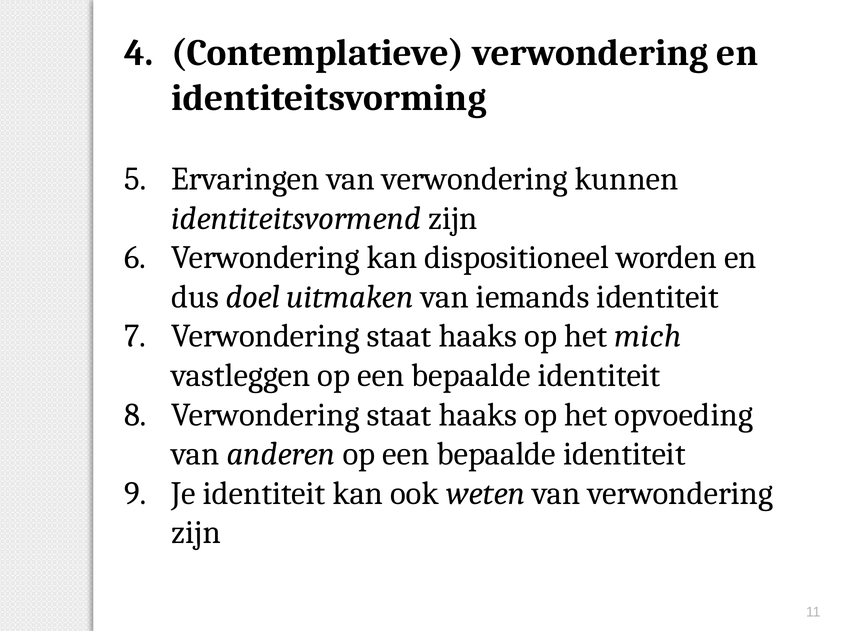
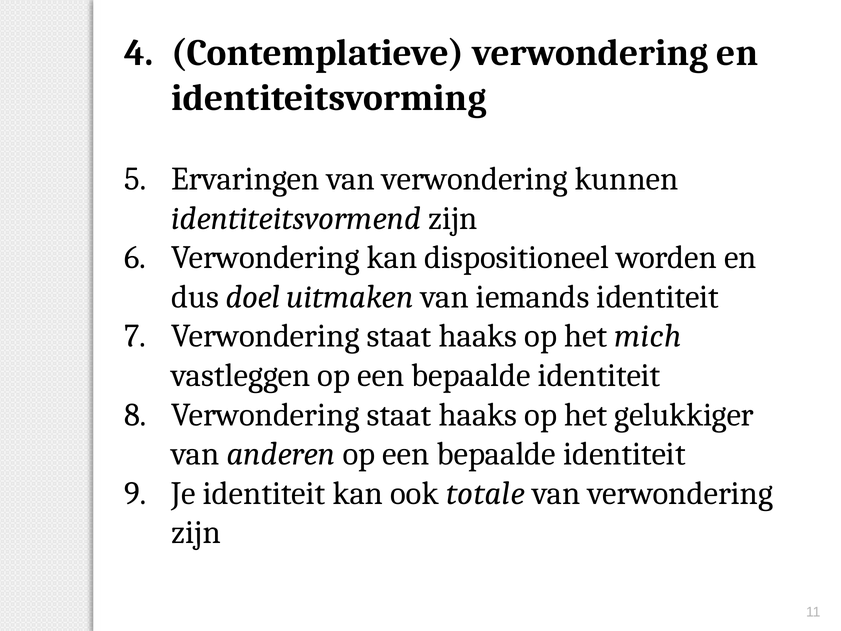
opvoeding: opvoeding -> gelukkiger
weten: weten -> totale
